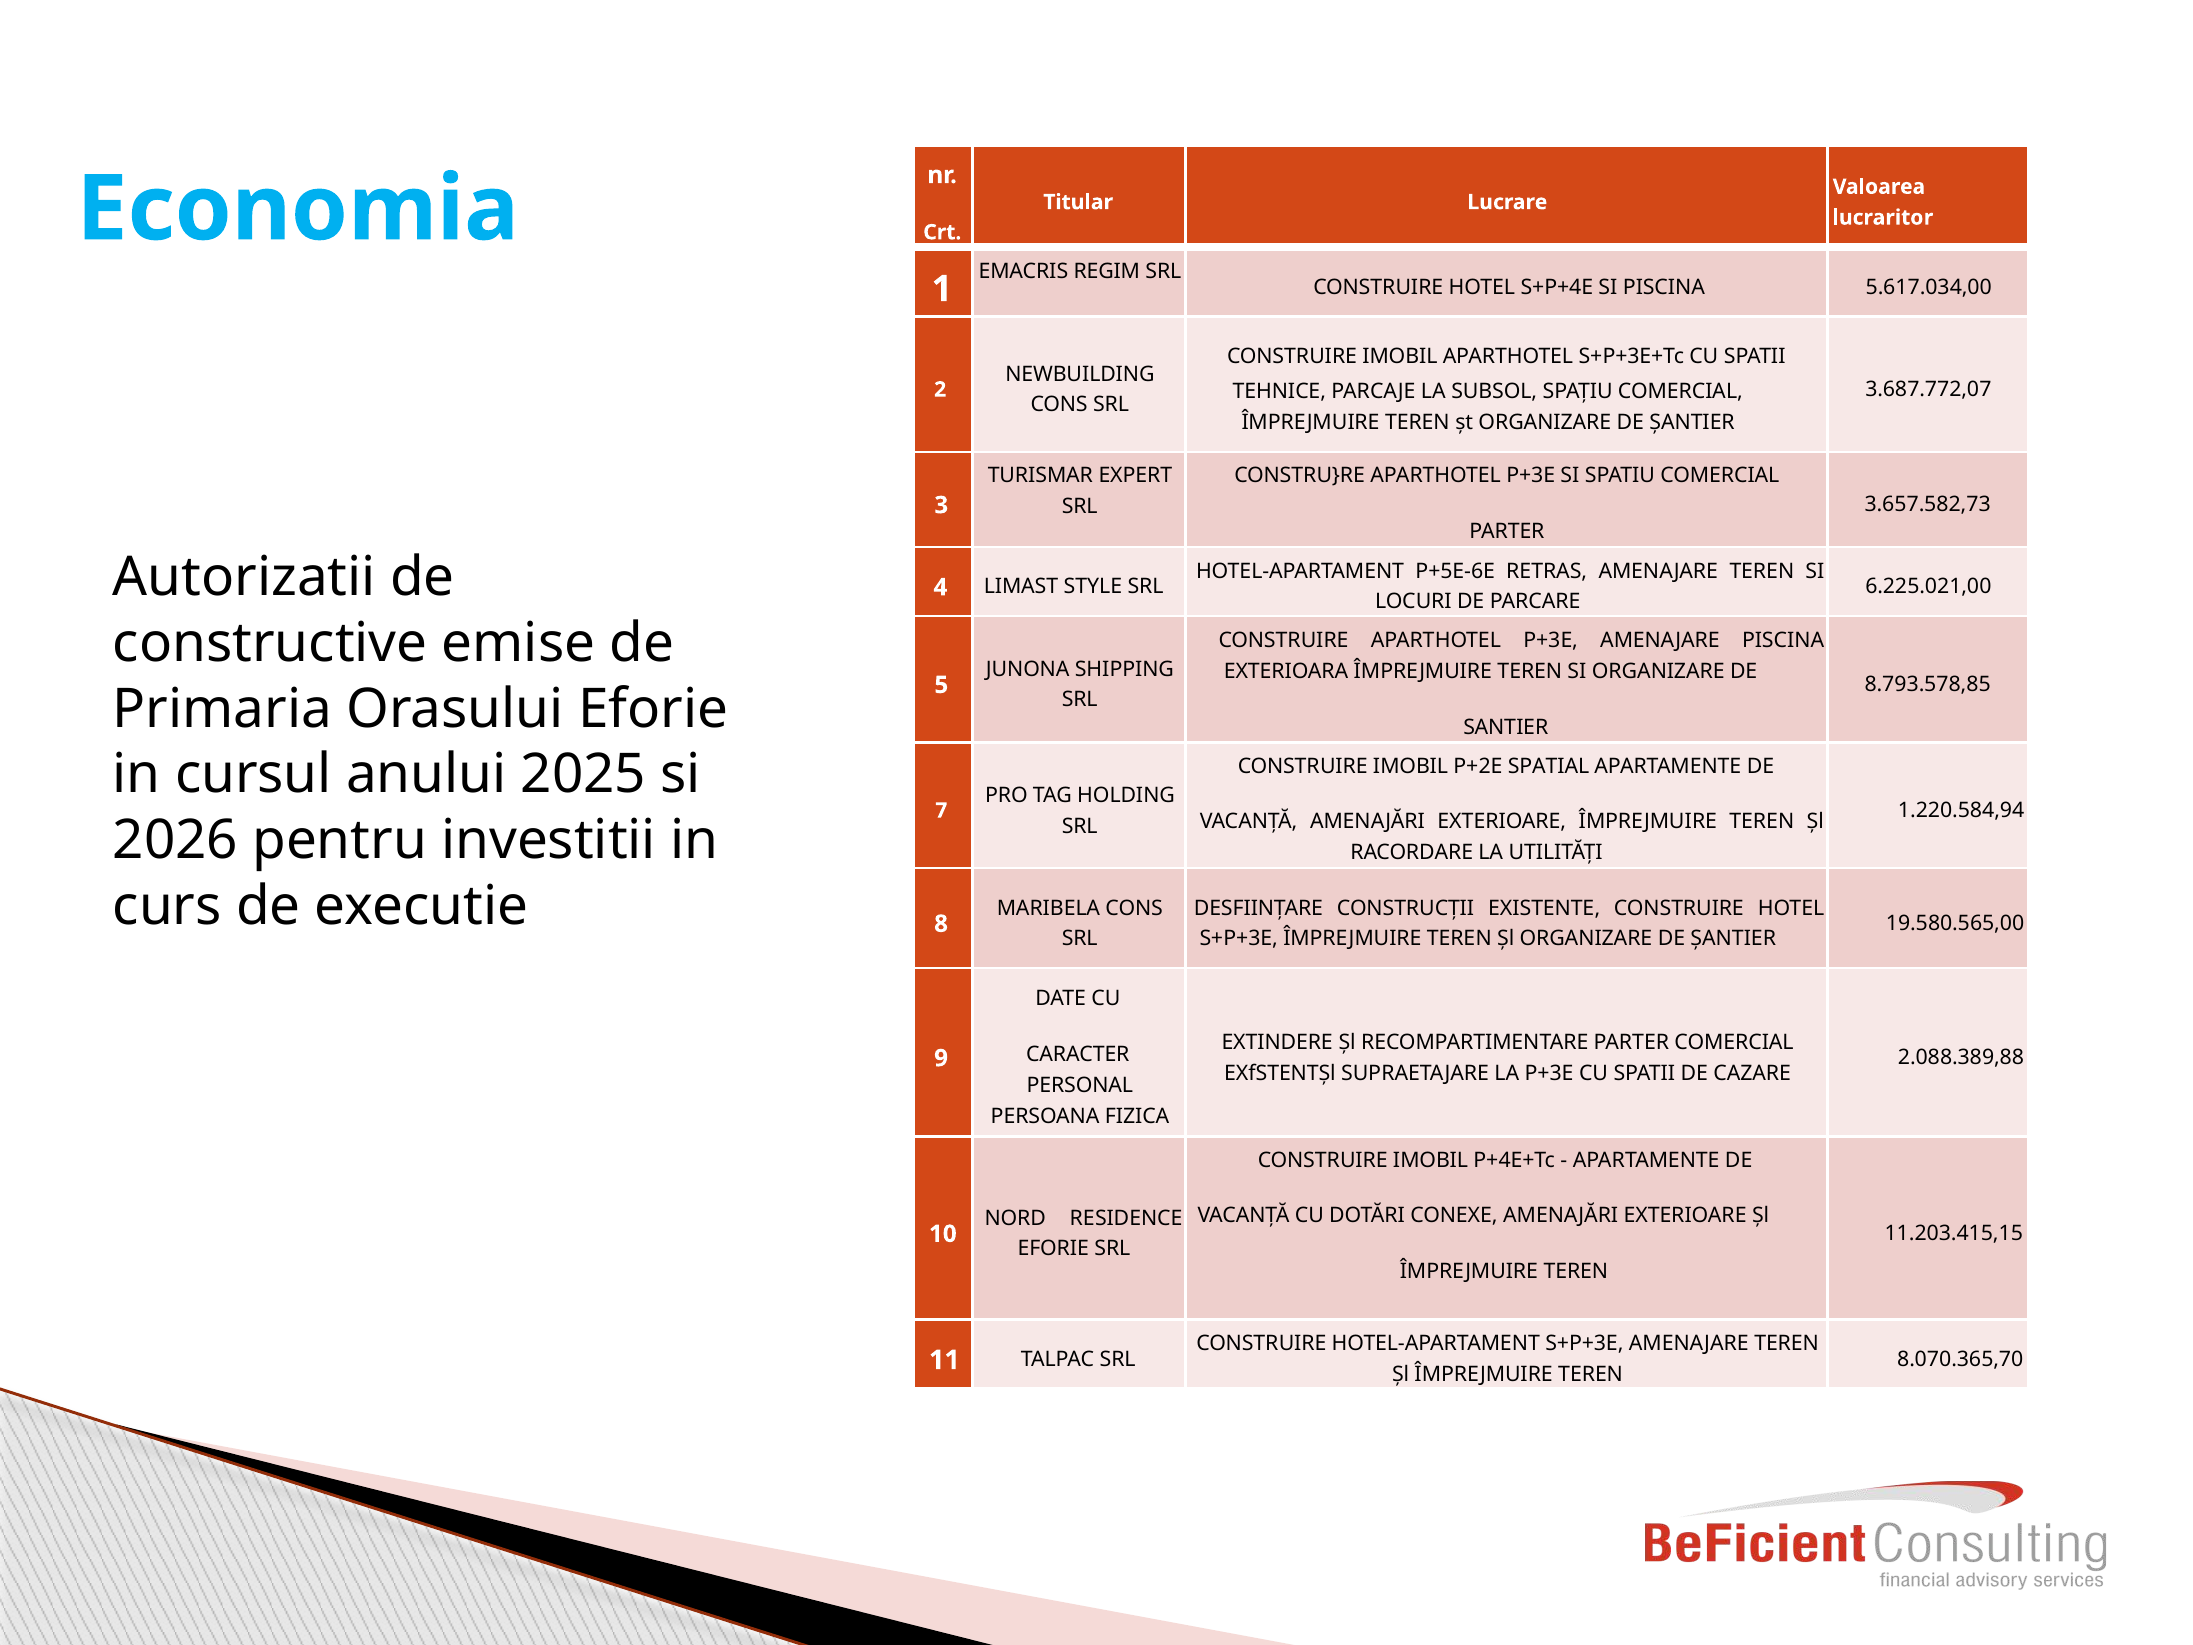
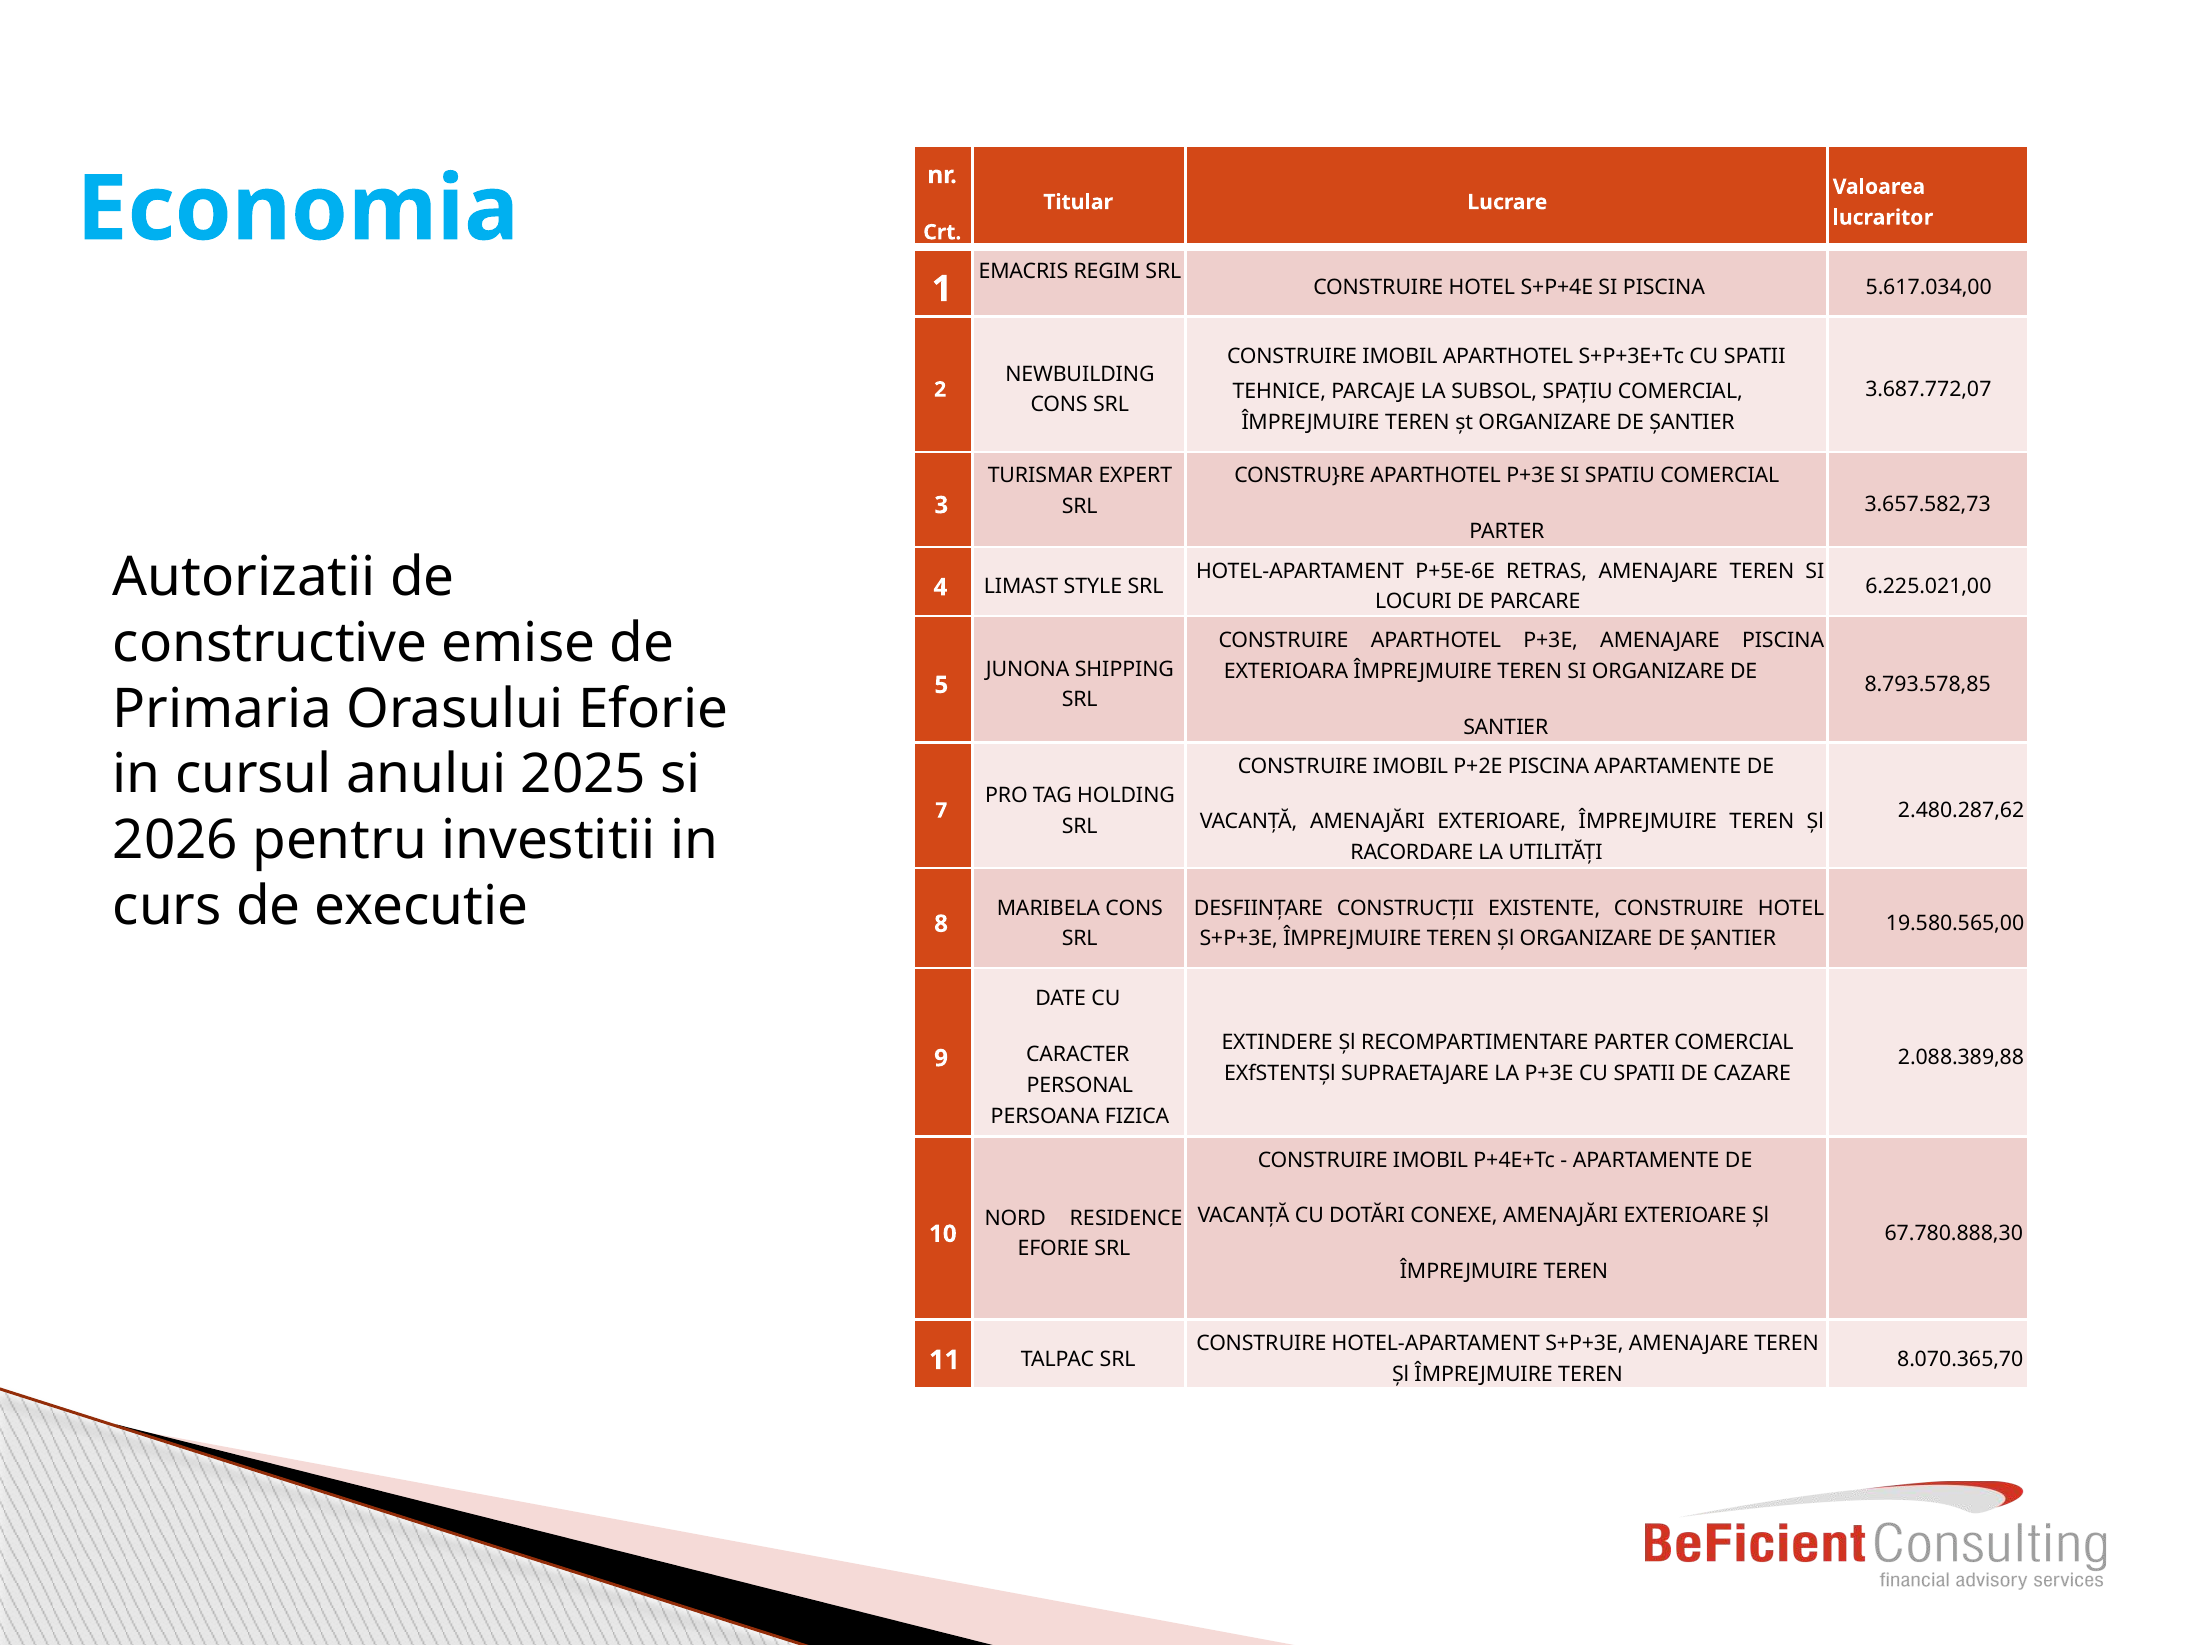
P+2E SPATIAL: SPATIAL -> PISCINA
1.220.584,94: 1.220.584,94 -> 2.480.287,62
11.203.415,15: 11.203.415,15 -> 67.780.888,30
